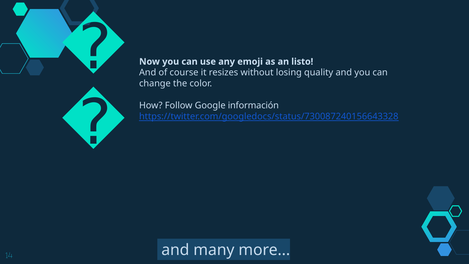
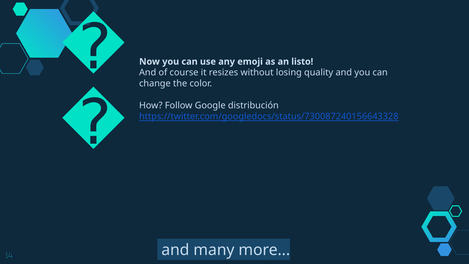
información: información -> distribución
